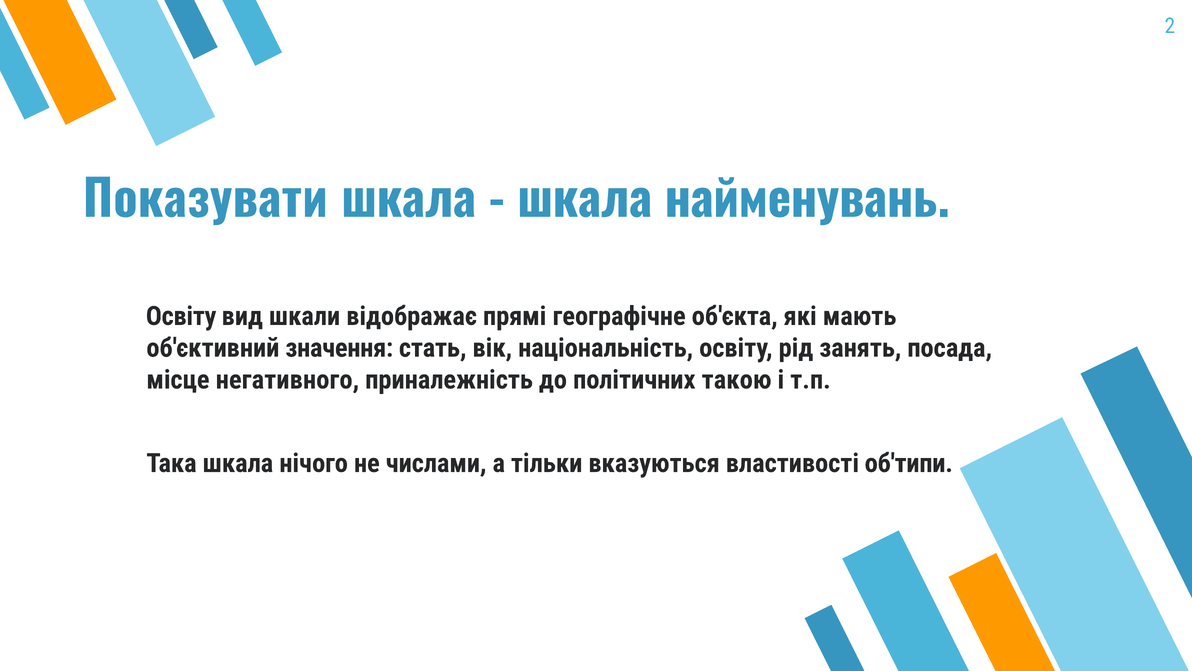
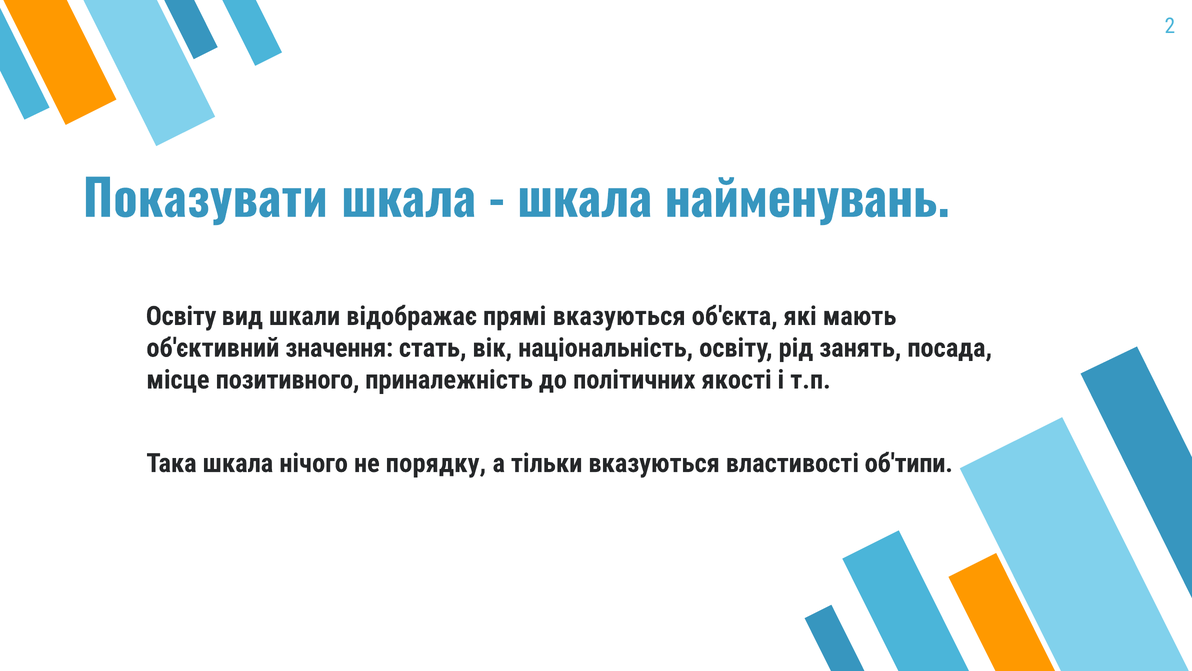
прямі географічне: географічне -> вказуються
негативного: негативного -> позитивного
такою: такою -> якості
числами: числами -> порядку
